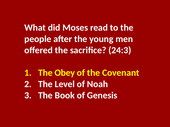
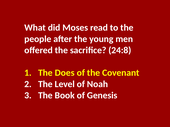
24:3: 24:3 -> 24:8
Obey: Obey -> Does
